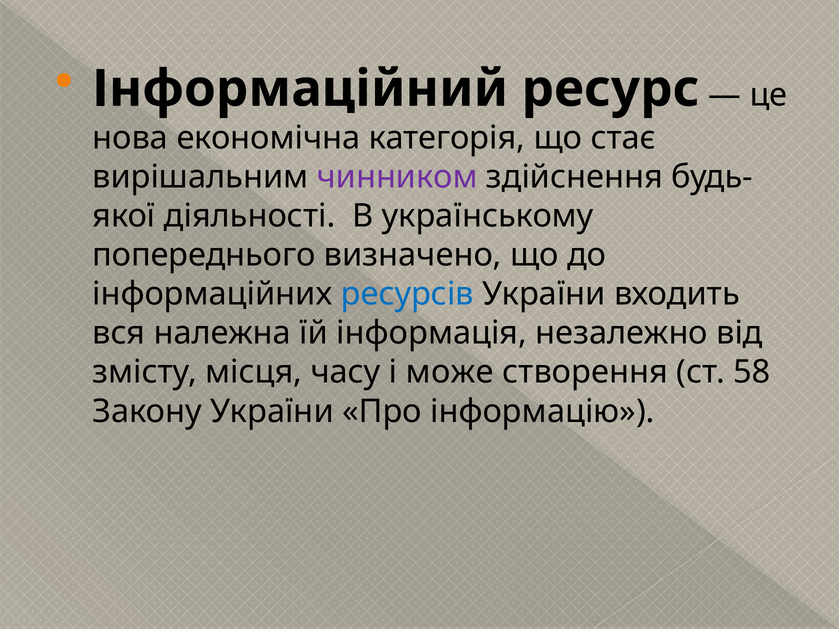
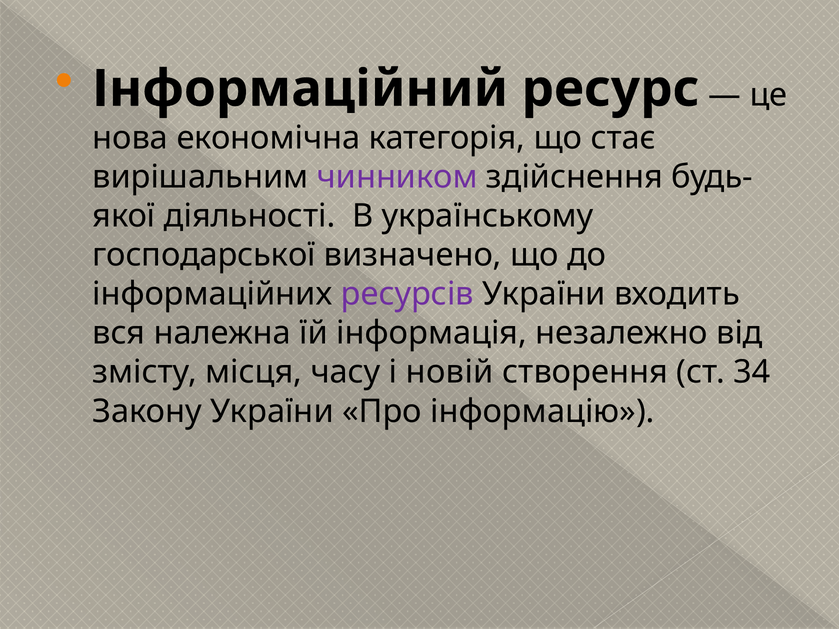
попереднього: попереднього -> господарської
ресурсів colour: blue -> purple
може: може -> новій
58: 58 -> 34
